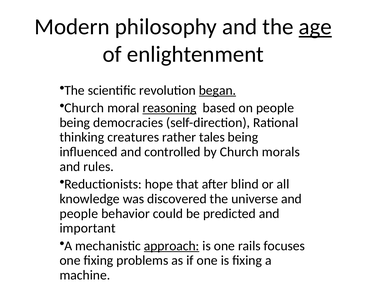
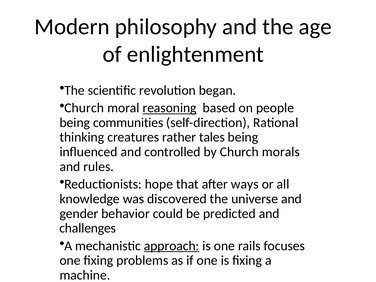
age underline: present -> none
began underline: present -> none
democracies: democracies -> communities
blind: blind -> ways
people at (79, 214): people -> gender
important: important -> challenges
